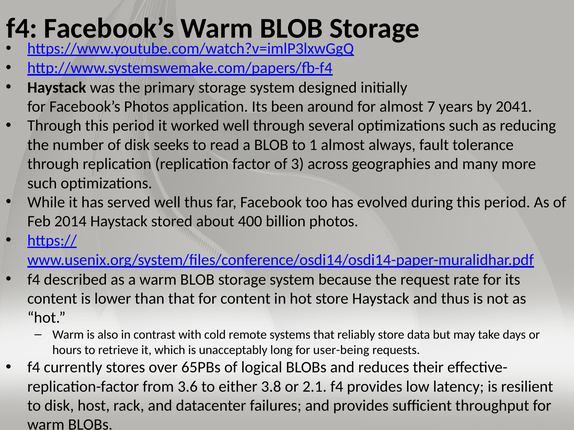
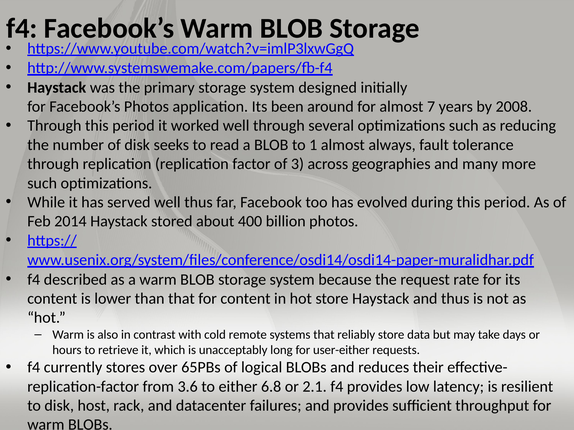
2041: 2041 -> 2008
user-being: user-being -> user-either
3.8: 3.8 -> 6.8
